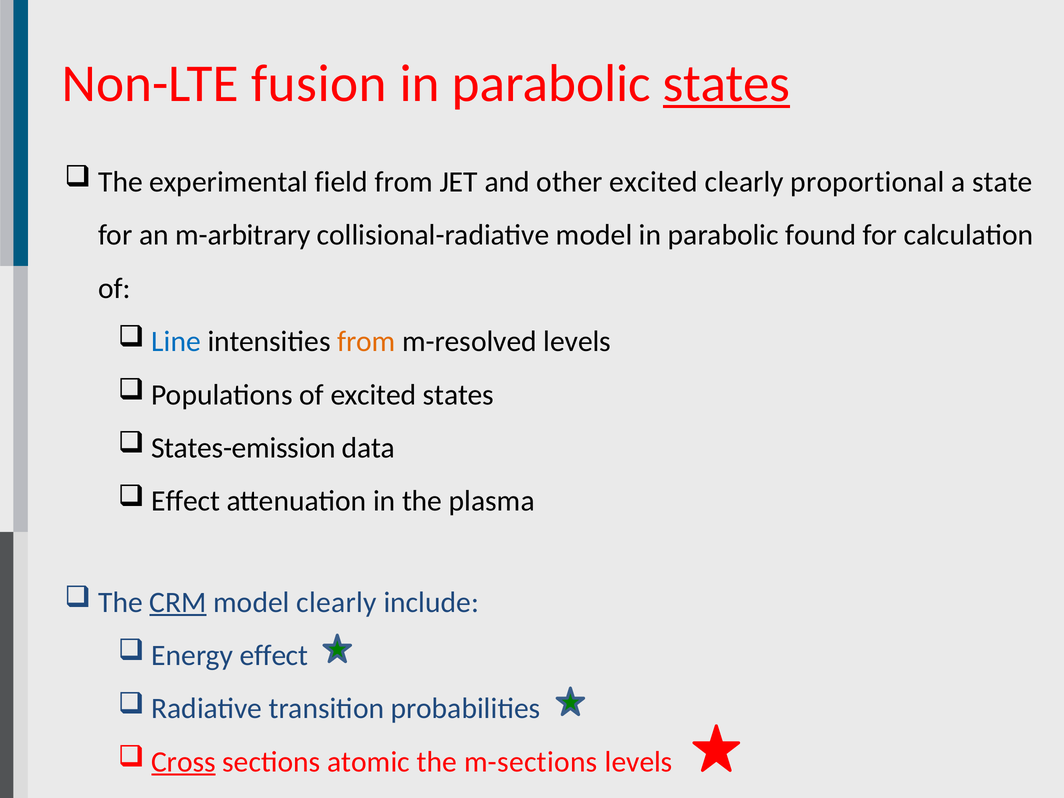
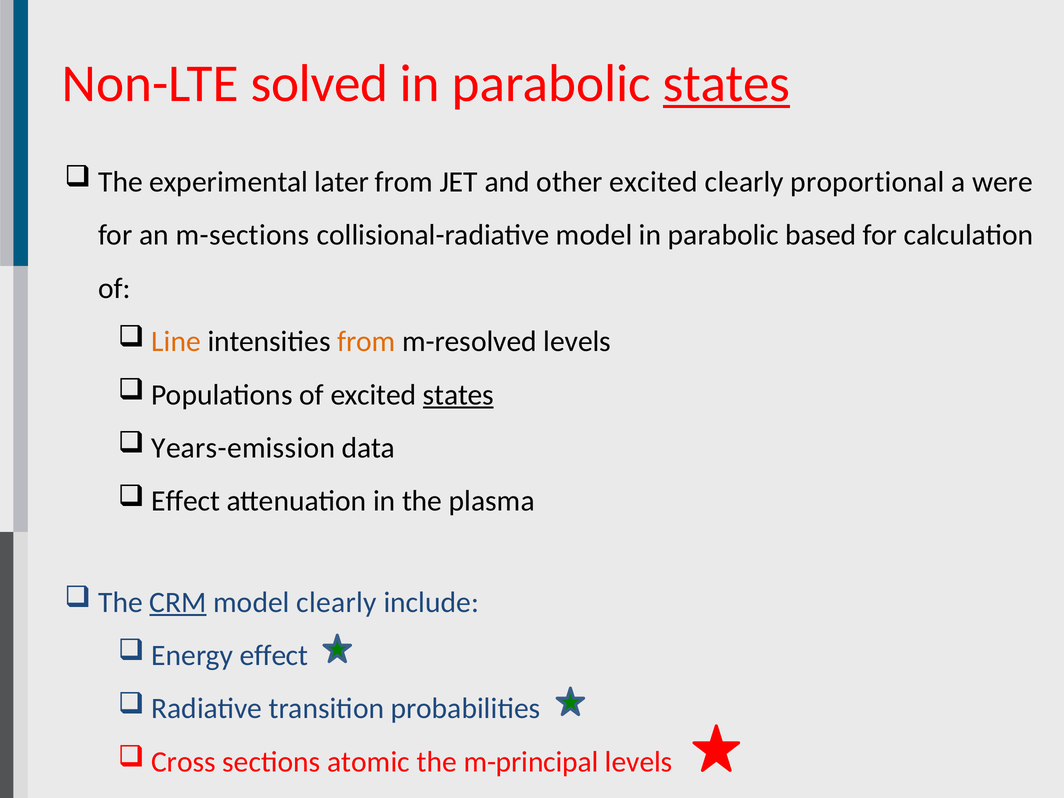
fusion: fusion -> solved
field: field -> later
state: state -> were
m-arbitrary: m-arbitrary -> m-sections
found: found -> based
Line colour: blue -> orange
states at (458, 395) underline: none -> present
States-emission: States-emission -> Years-emission
Cross underline: present -> none
m-sections: m-sections -> m-principal
